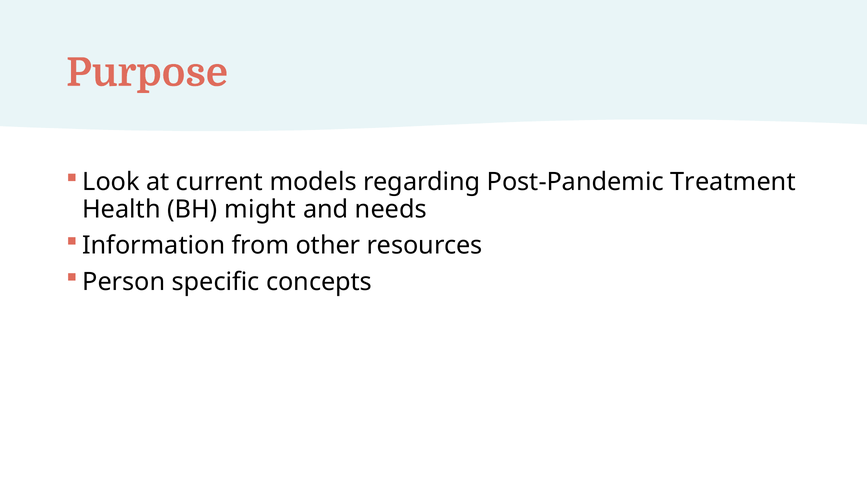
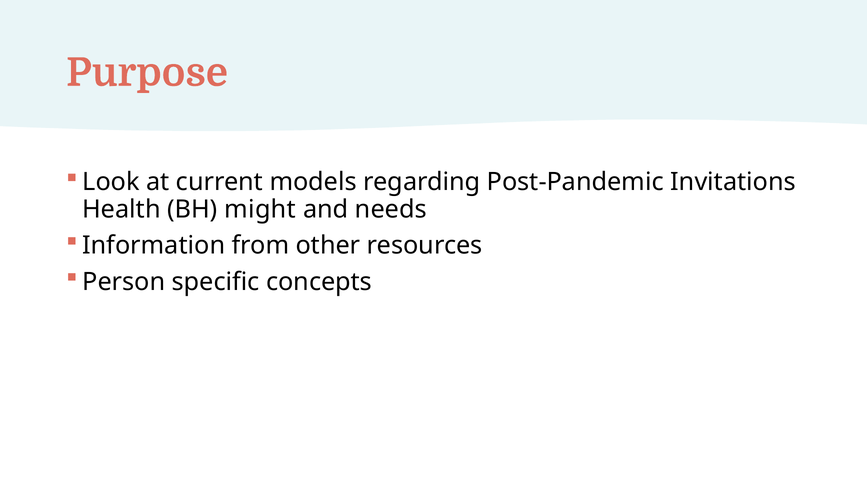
Treatment: Treatment -> Invitations
